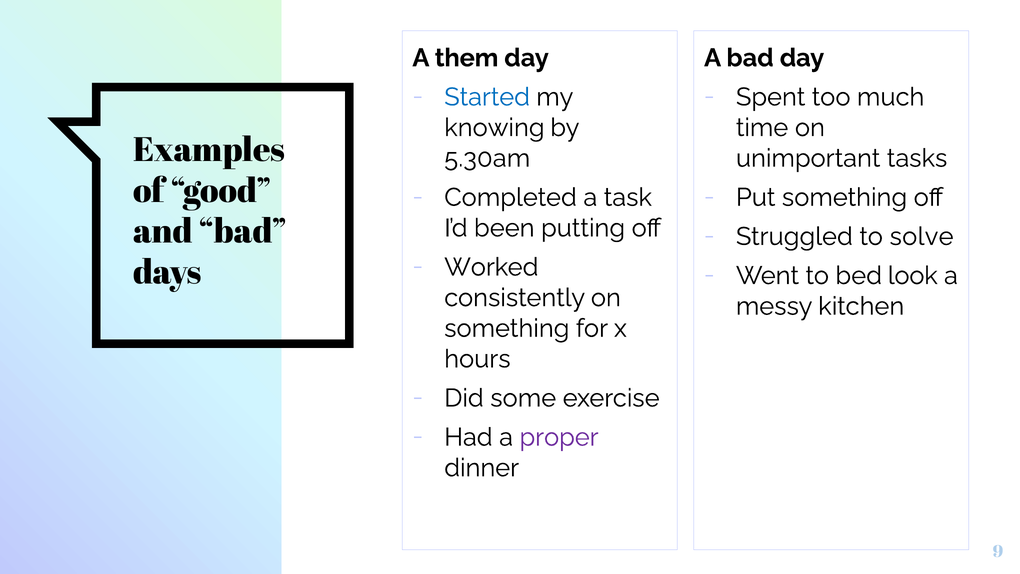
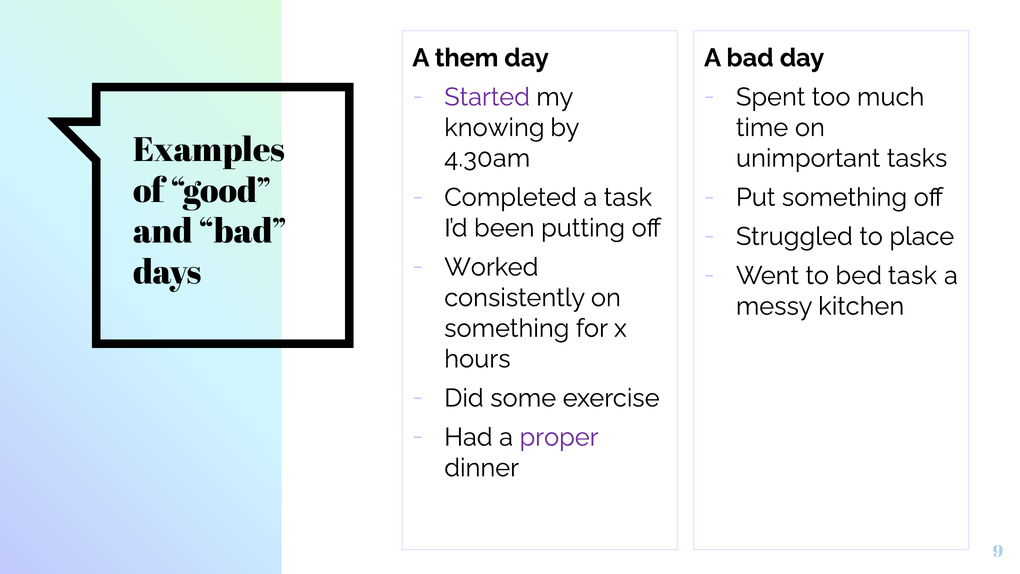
Started colour: blue -> purple
5.30am: 5.30am -> 4.30am
solve: solve -> place
bed look: look -> task
